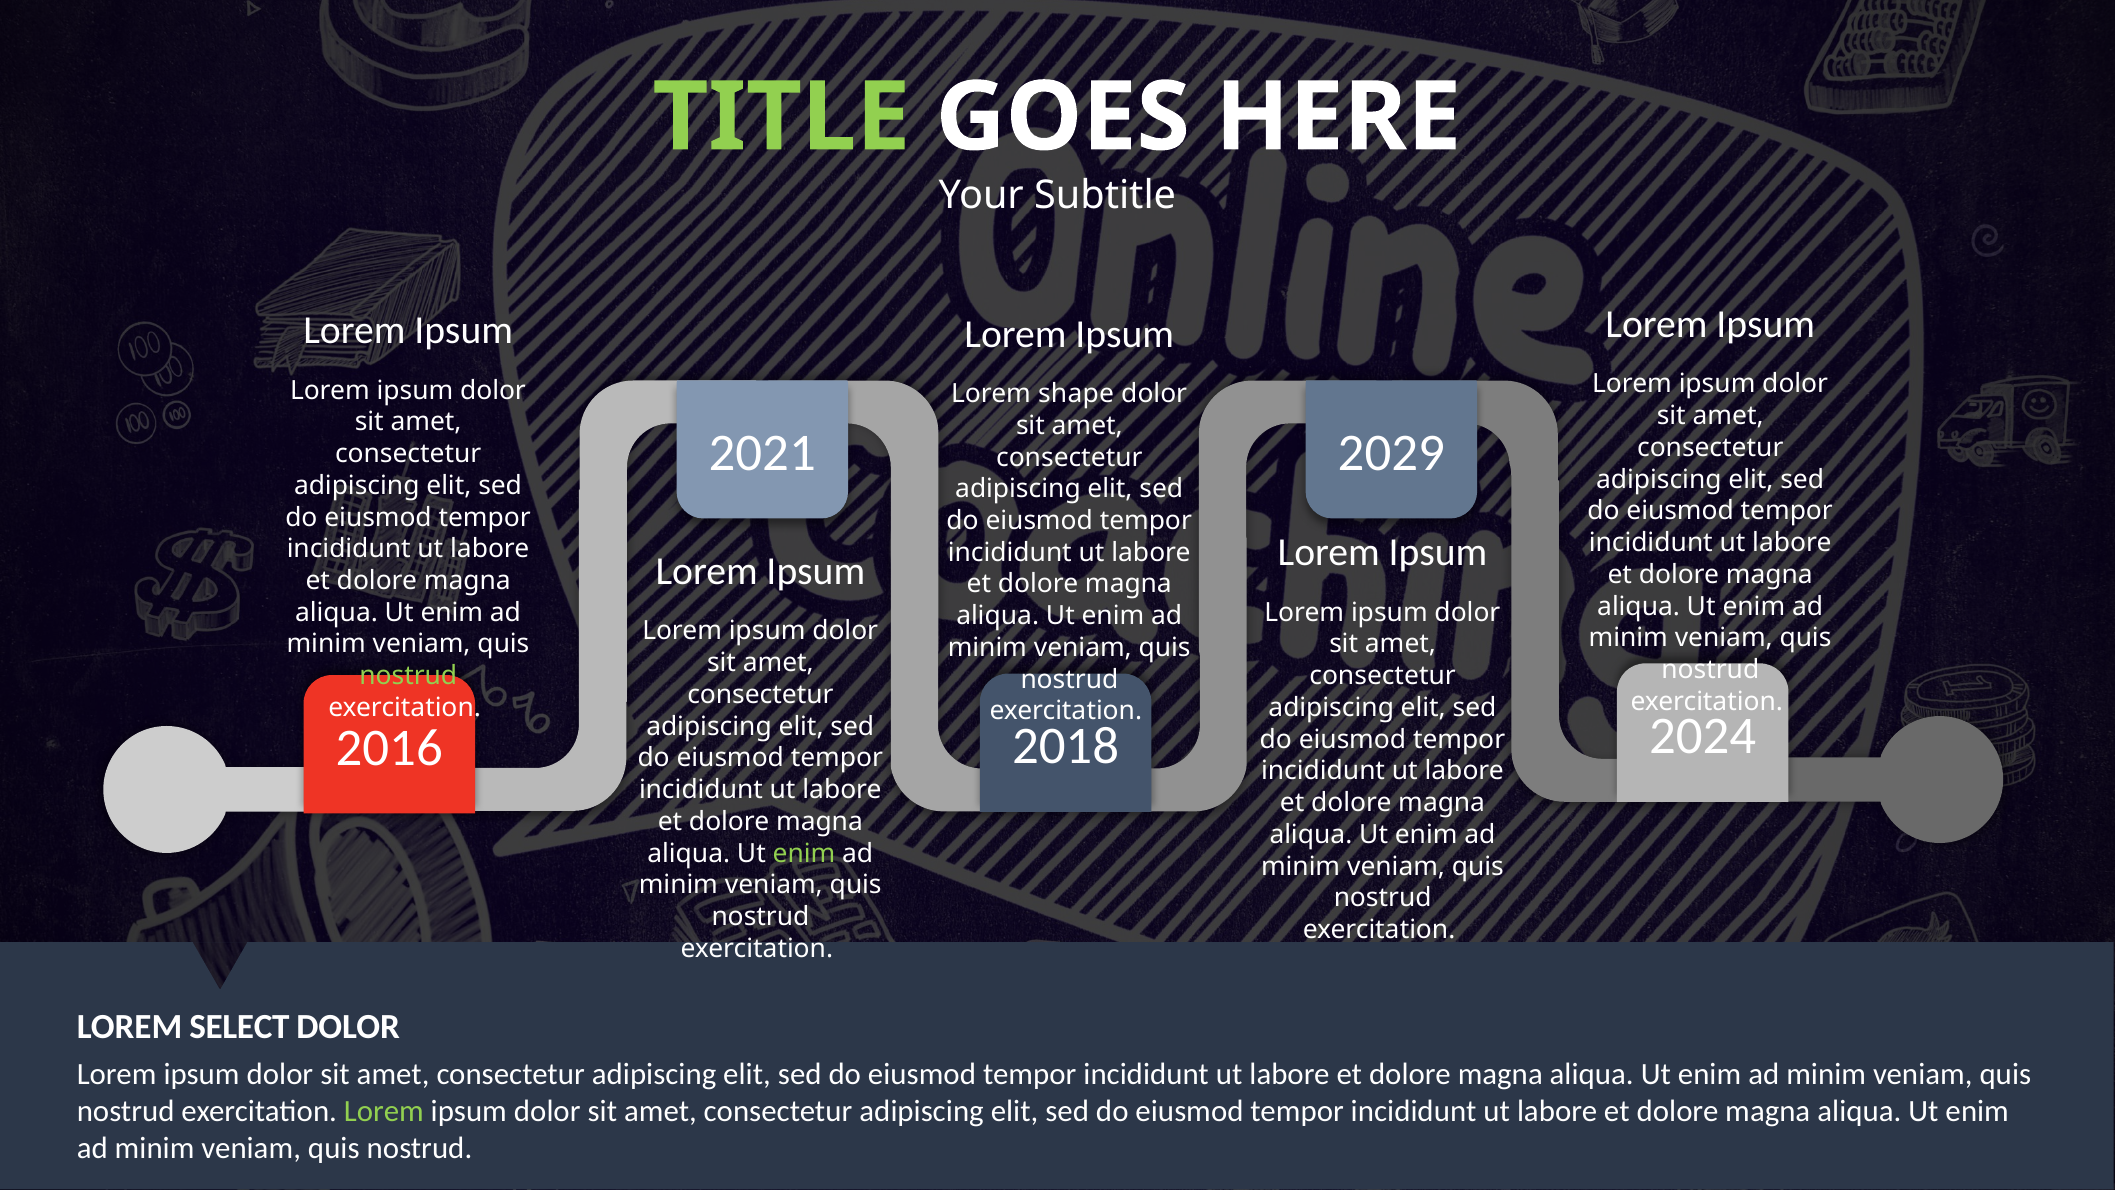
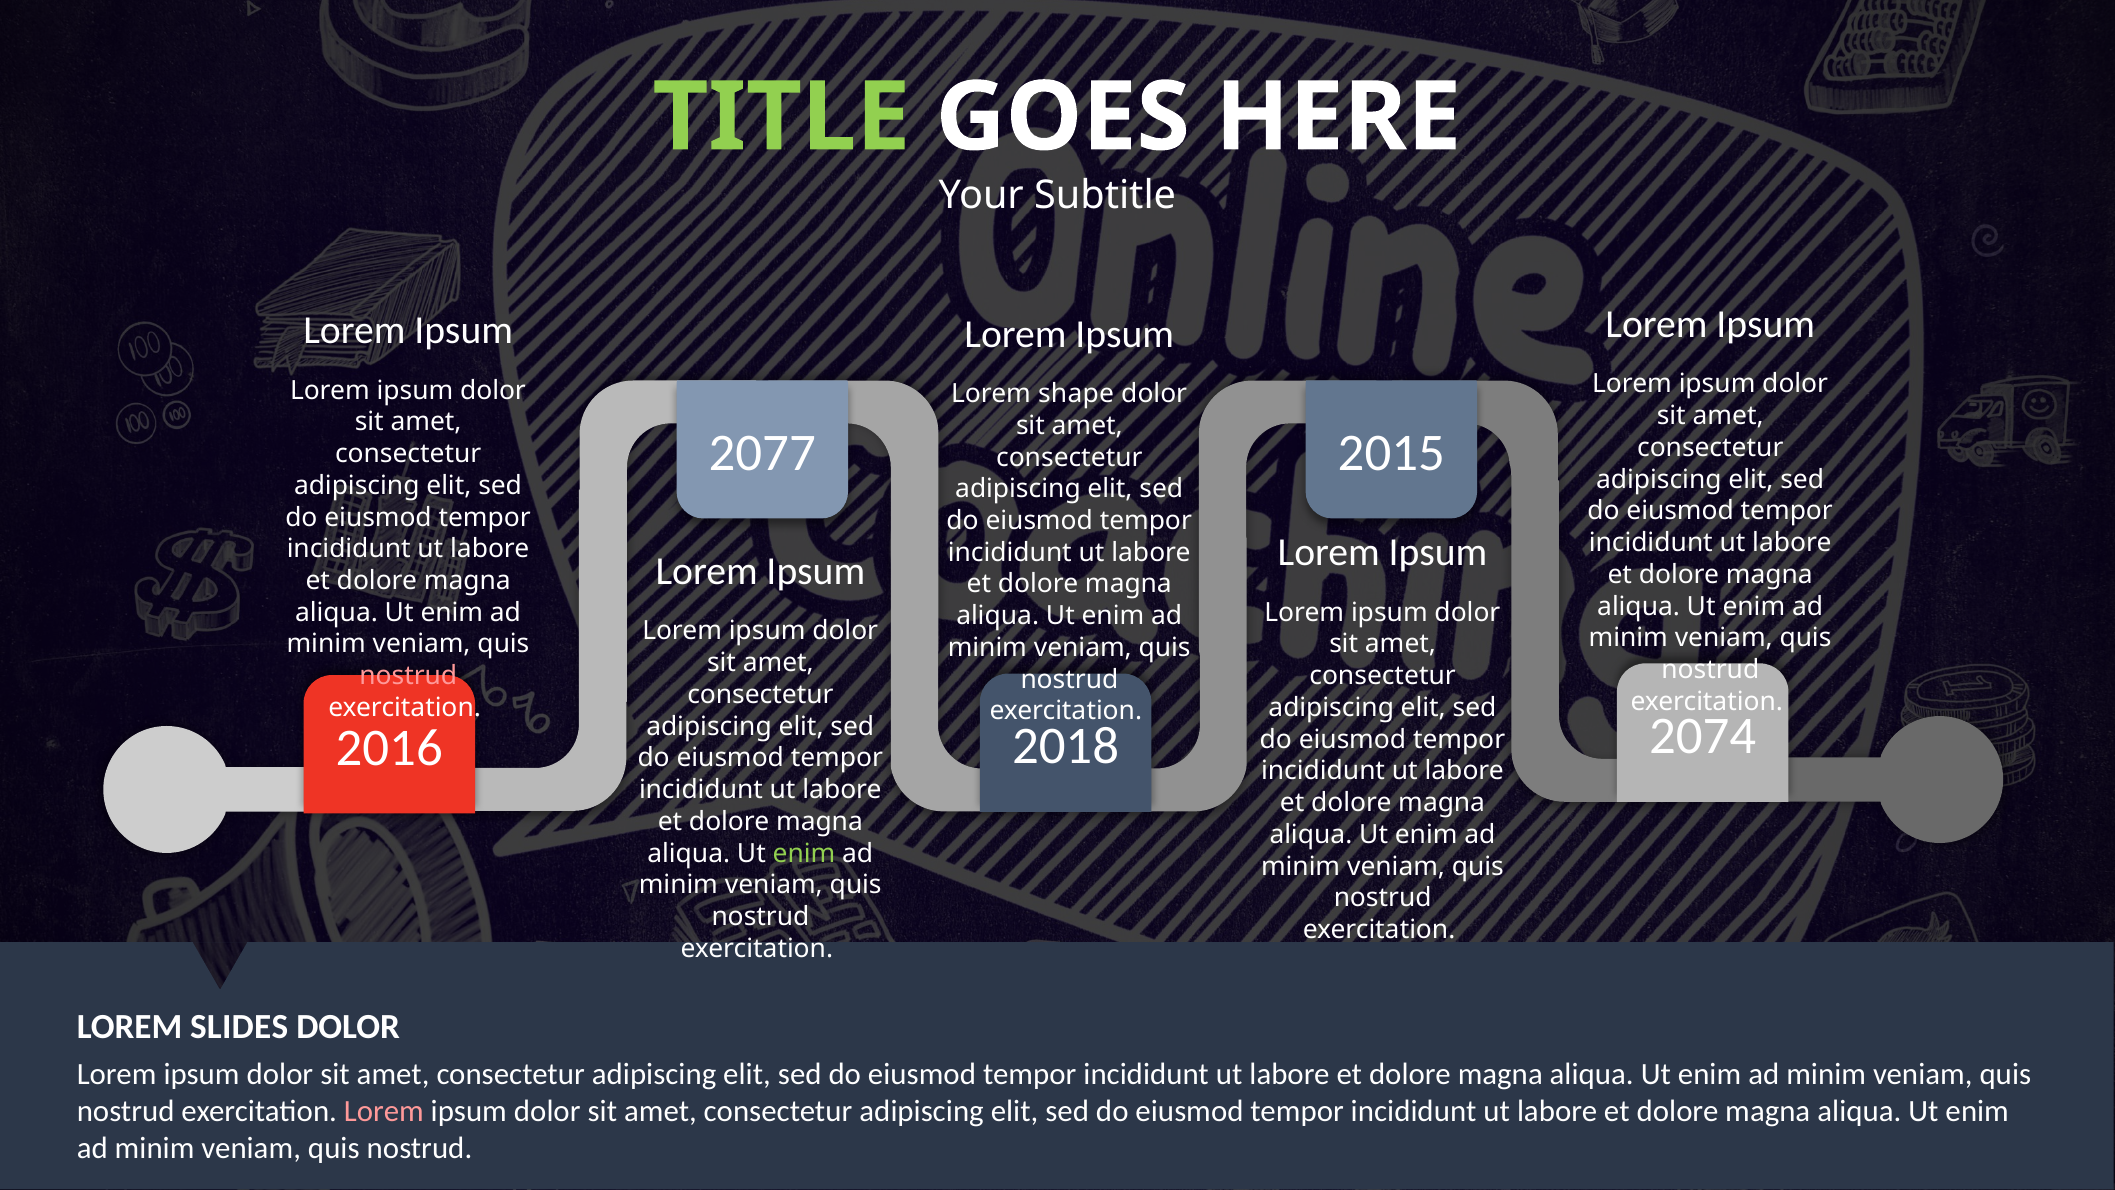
2021: 2021 -> 2077
2029: 2029 -> 2015
nostrud at (408, 676) colour: light green -> pink
2024: 2024 -> 2074
SELECT: SELECT -> SLIDES
Lorem at (384, 1111) colour: light green -> pink
